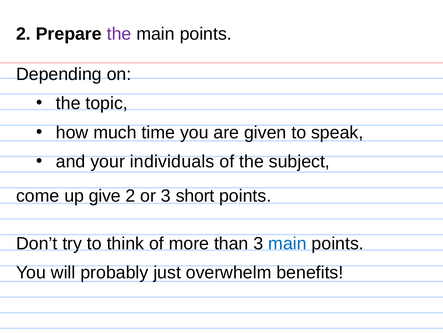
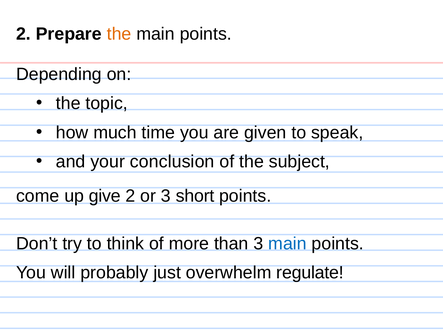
the at (119, 34) colour: purple -> orange
individuals: individuals -> conclusion
benefits: benefits -> regulate
